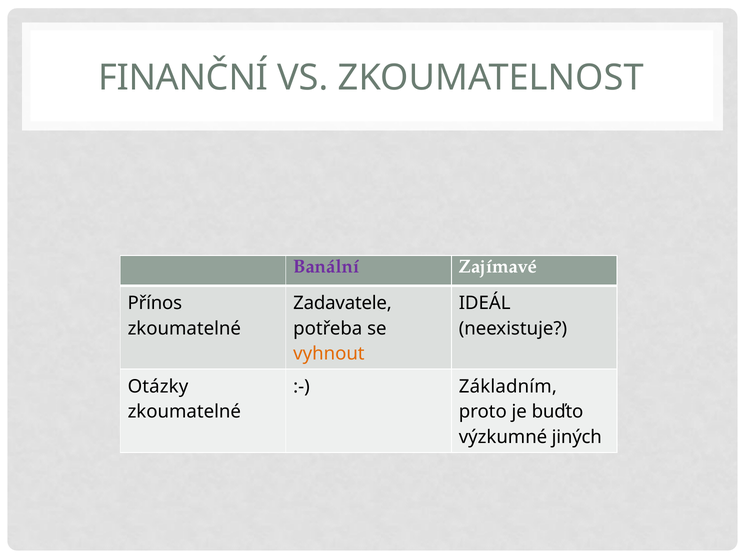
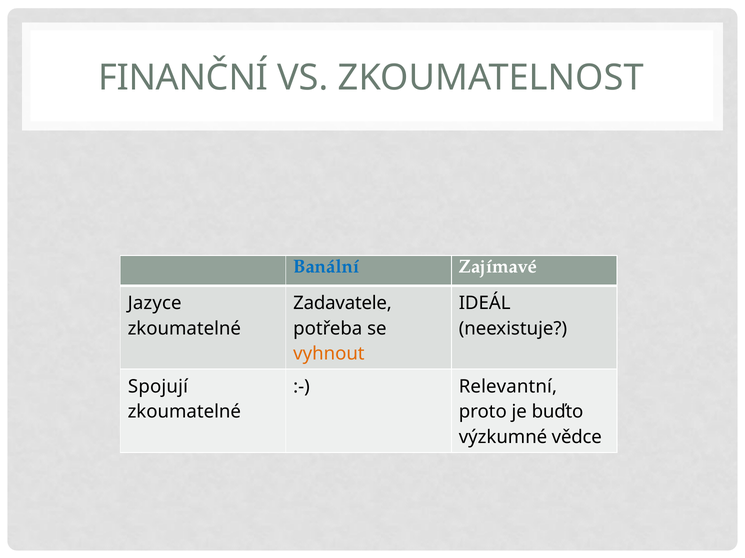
Banální colour: purple -> blue
Přínos: Přínos -> Jazyce
Otázky: Otázky -> Spojují
Základním: Základním -> Relevantní
jiných: jiných -> vědce
